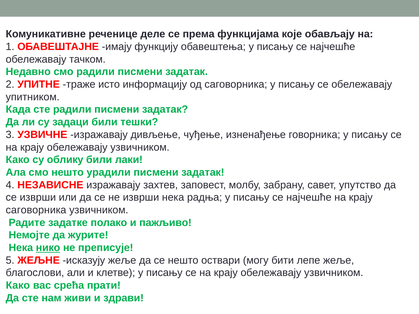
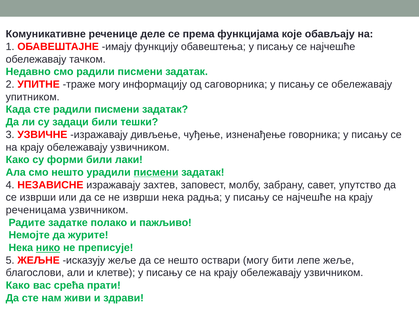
траже исто: исто -> могу
облику: облику -> форми
писмени at (156, 172) underline: none -> present
саговорника at (36, 210): саговорника -> реченицама
